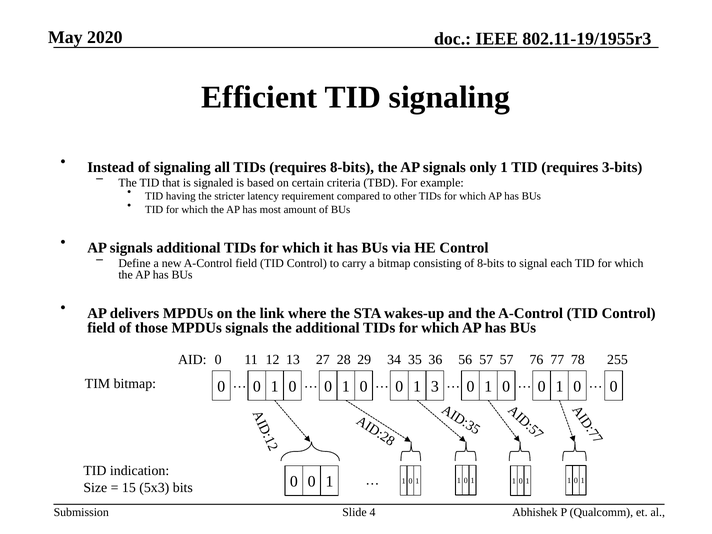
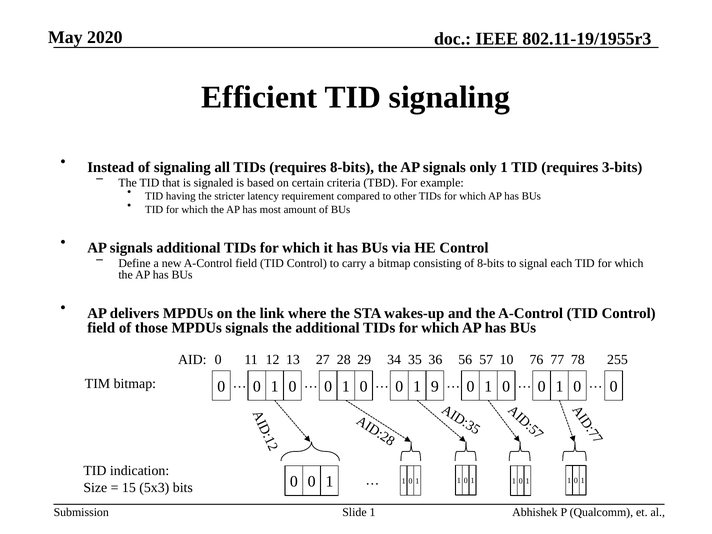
36 57: 57 -> 10
1 3: 3 -> 9
Slide 4: 4 -> 1
